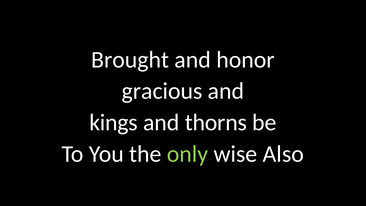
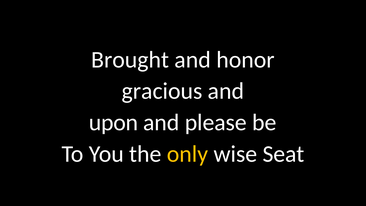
kings: kings -> upon
thorns: thorns -> please
only colour: light green -> yellow
Also: Also -> Seat
